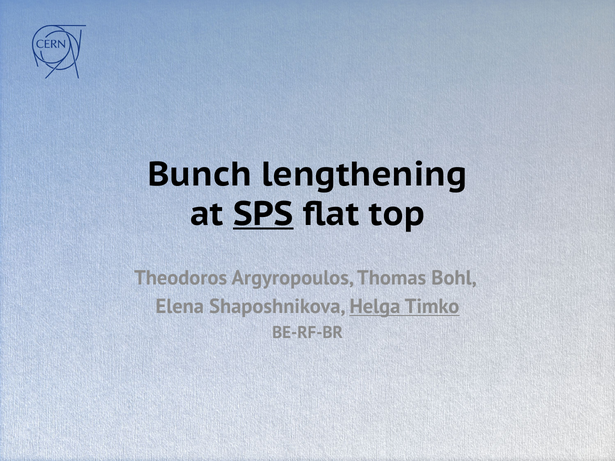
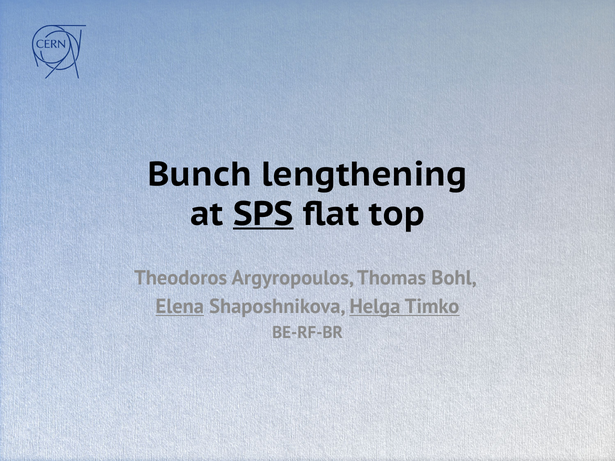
Elena underline: none -> present
